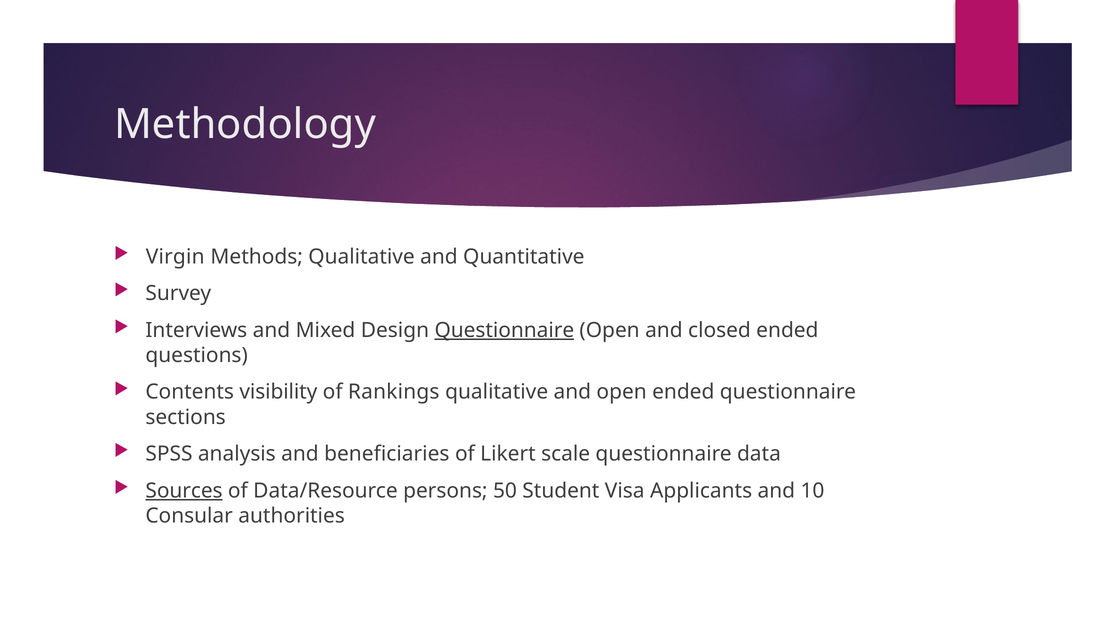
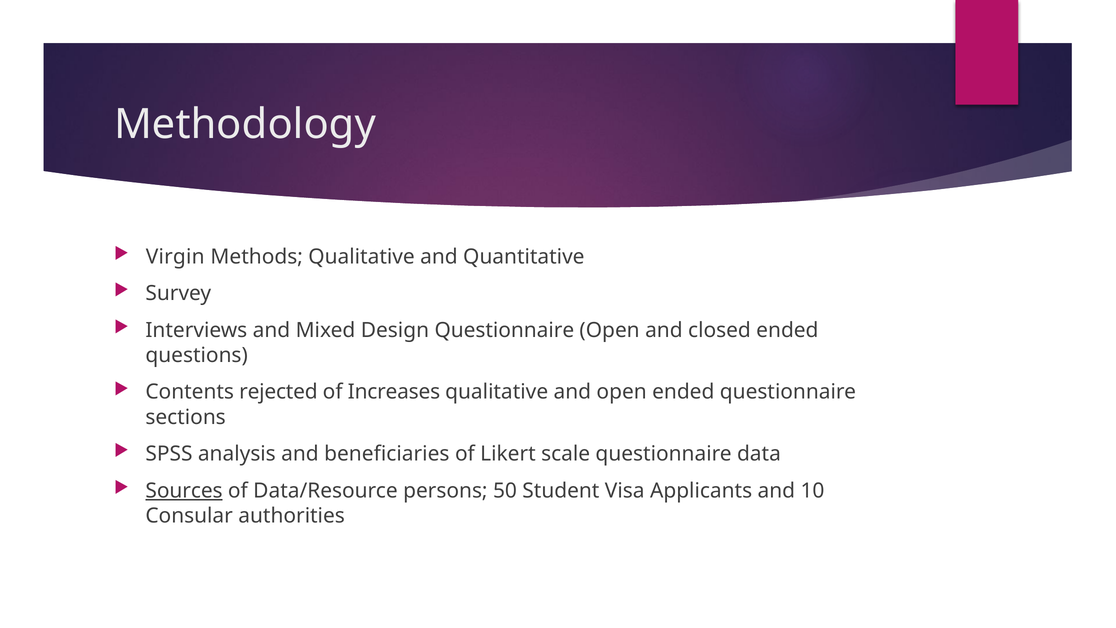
Questionnaire at (504, 330) underline: present -> none
visibility: visibility -> rejected
Rankings: Rankings -> Increases
